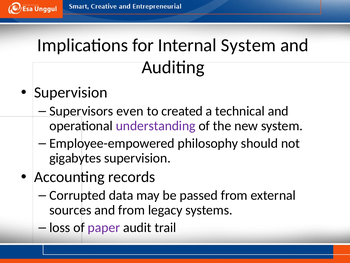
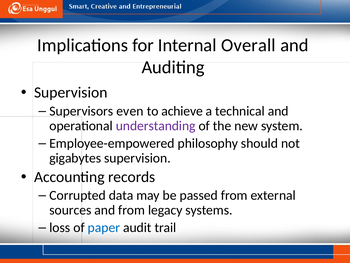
Internal System: System -> Overall
created: created -> achieve
paper colour: purple -> blue
